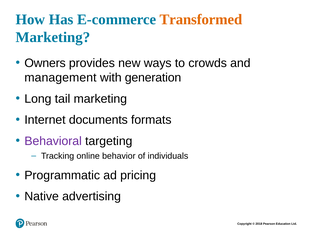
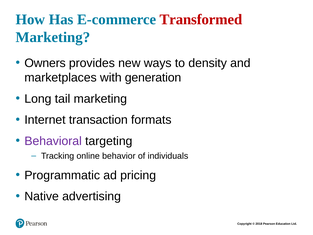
Transformed colour: orange -> red
crowds: crowds -> density
management: management -> marketplaces
documents: documents -> transaction
